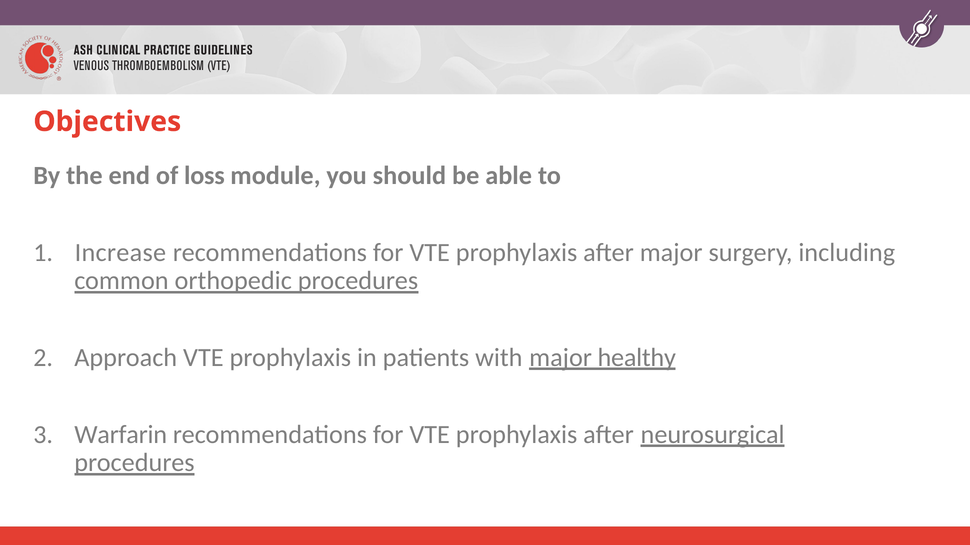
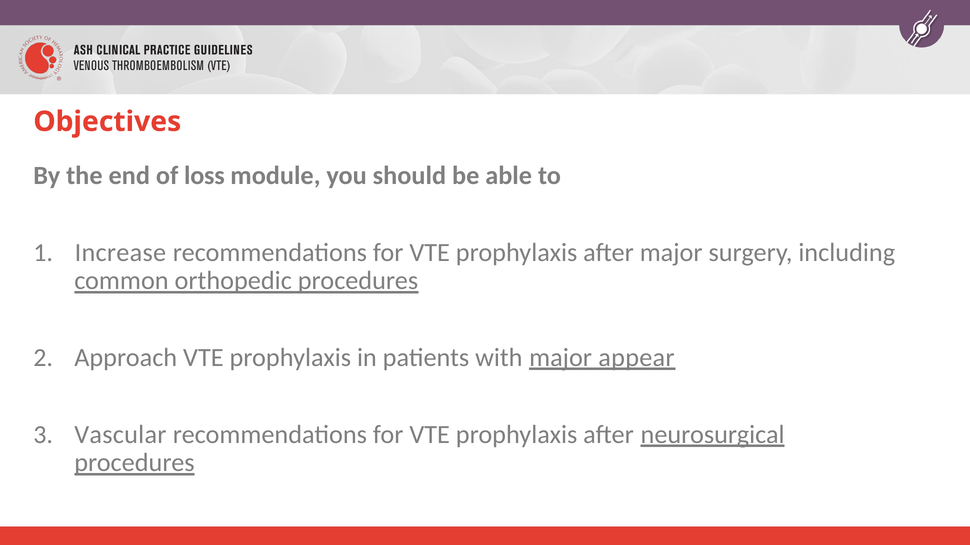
healthy: healthy -> appear
Warfarin: Warfarin -> Vascular
